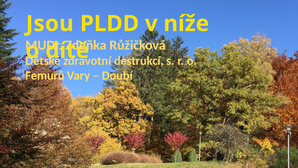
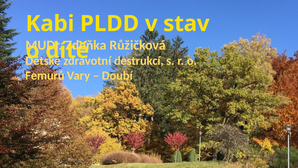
Jsou: Jsou -> Kabi
níže: níže -> stav
